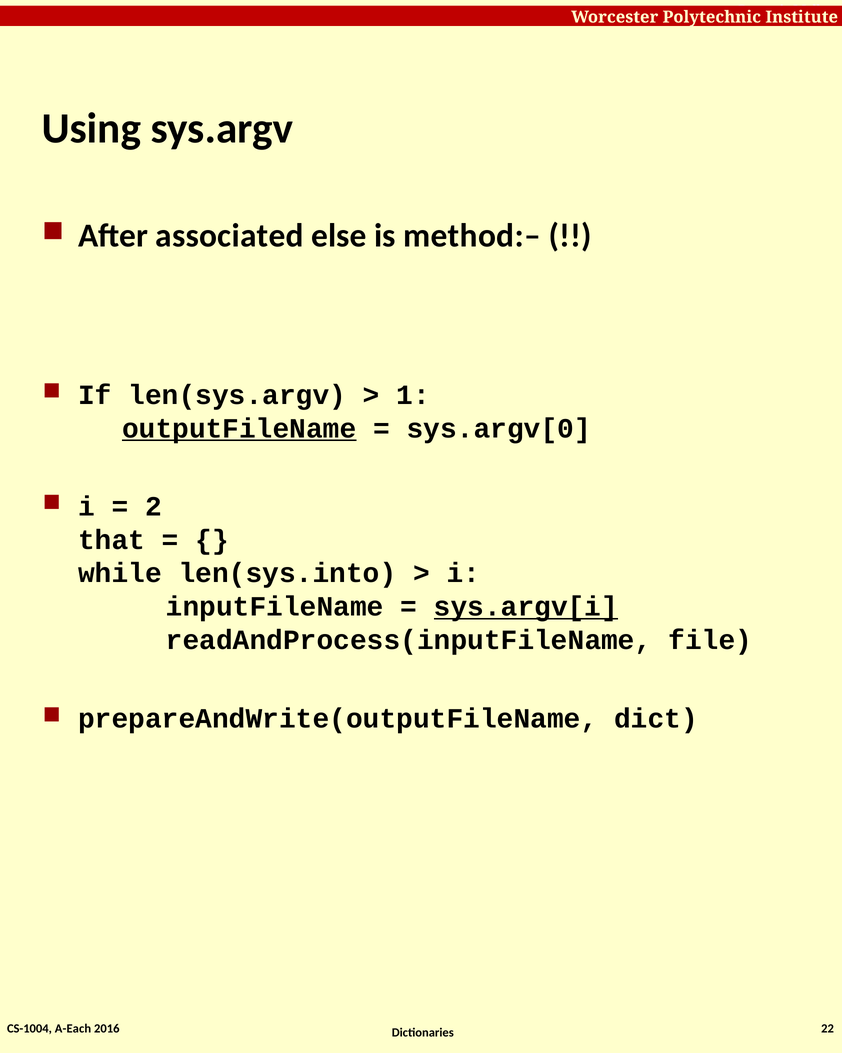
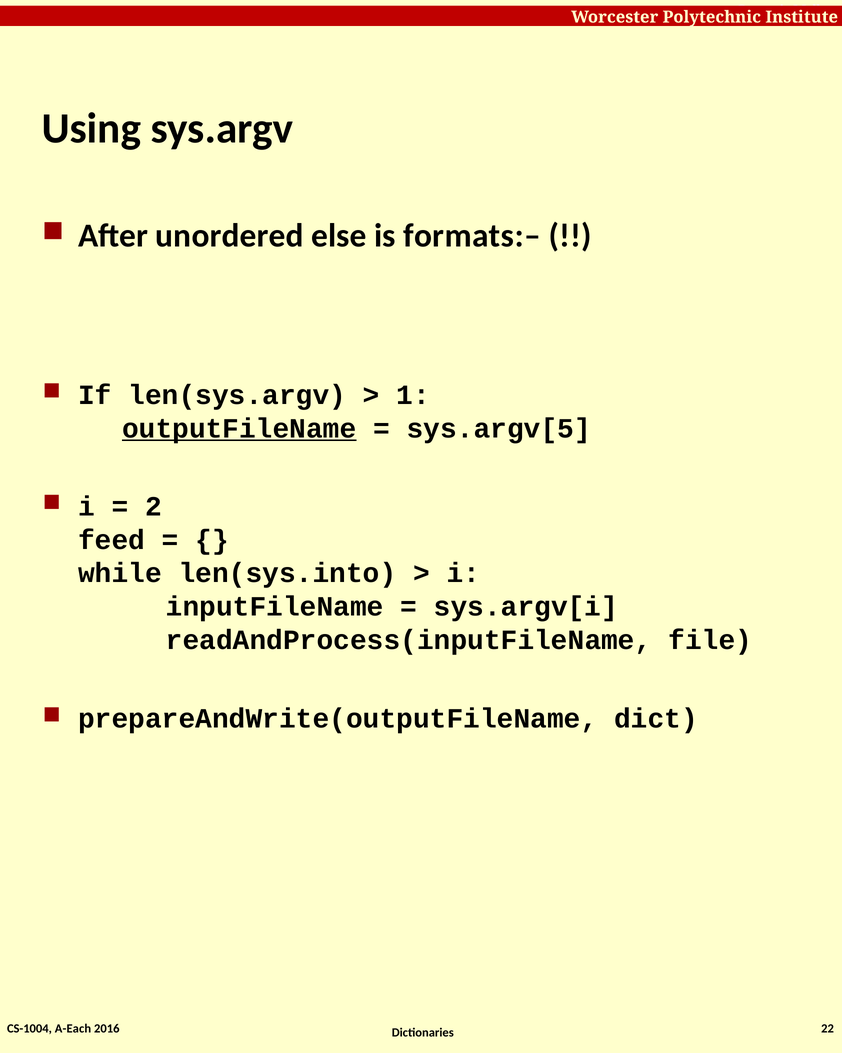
associated: associated -> unordered
method:–: method:– -> formats:–
sys.argv[0: sys.argv[0 -> sys.argv[5
that: that -> feed
sys.argv[i underline: present -> none
